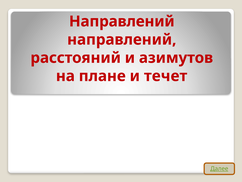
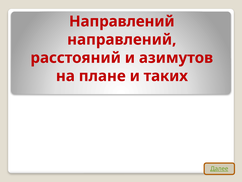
течет: течет -> таких
